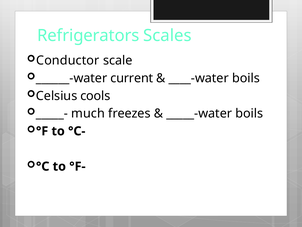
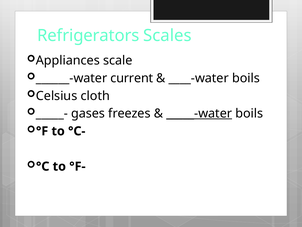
Conductor: Conductor -> Appliances
cools: cools -> cloth
much: much -> gases
_____-water underline: none -> present
